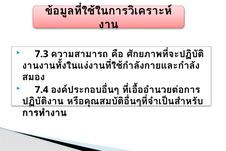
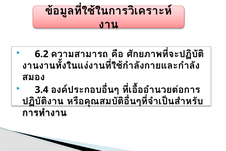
7.3: 7.3 -> 6.2
7.4: 7.4 -> 3.4
